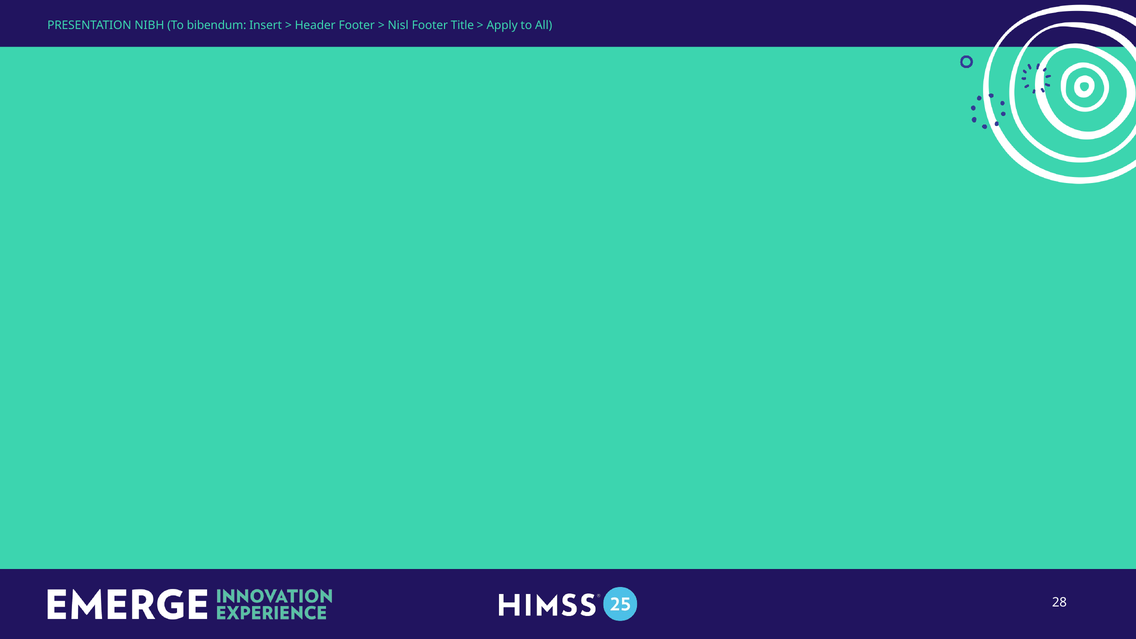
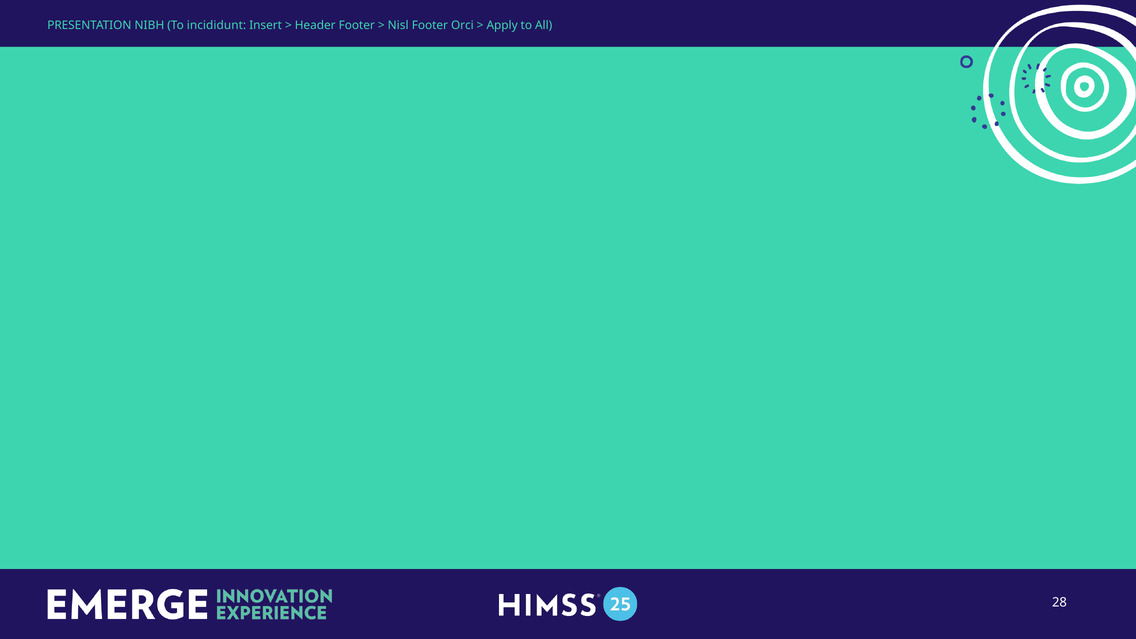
bibendum: bibendum -> incididunt
Title: Title -> Orci
